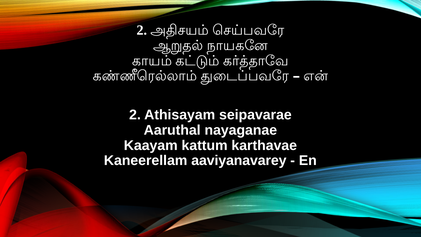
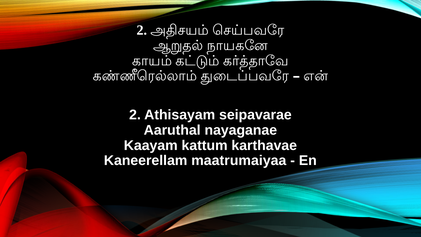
aaviyanavarey: aaviyanavarey -> maatrumaiyaa
